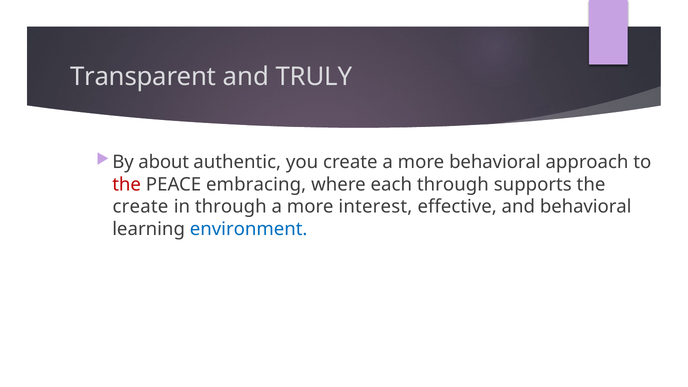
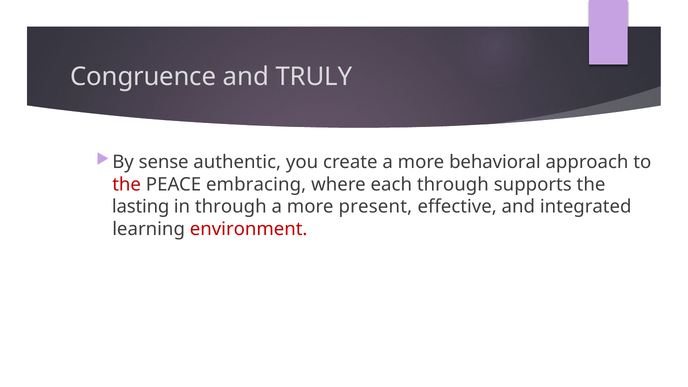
Transparent: Transparent -> Congruence
about: about -> sense
create at (140, 207): create -> lasting
interest: interest -> present
and behavioral: behavioral -> integrated
environment colour: blue -> red
